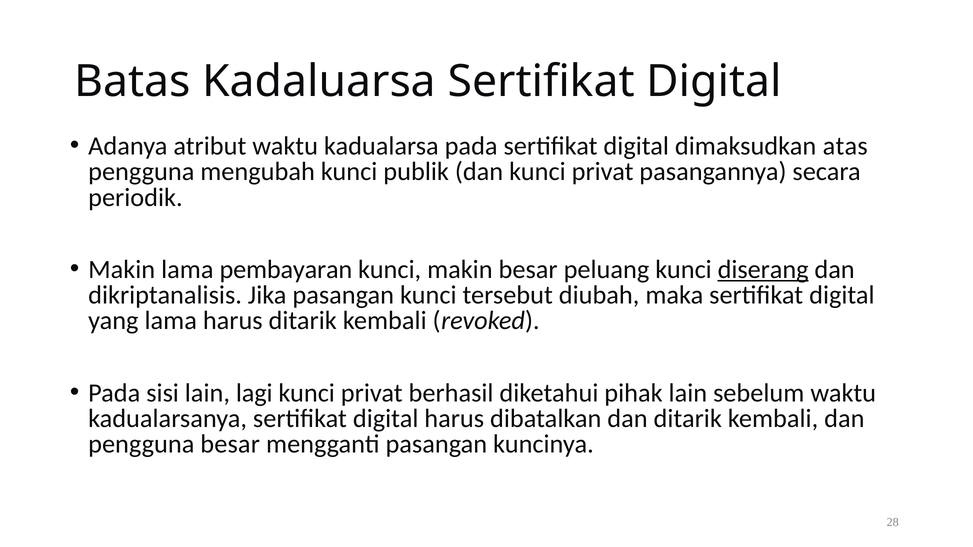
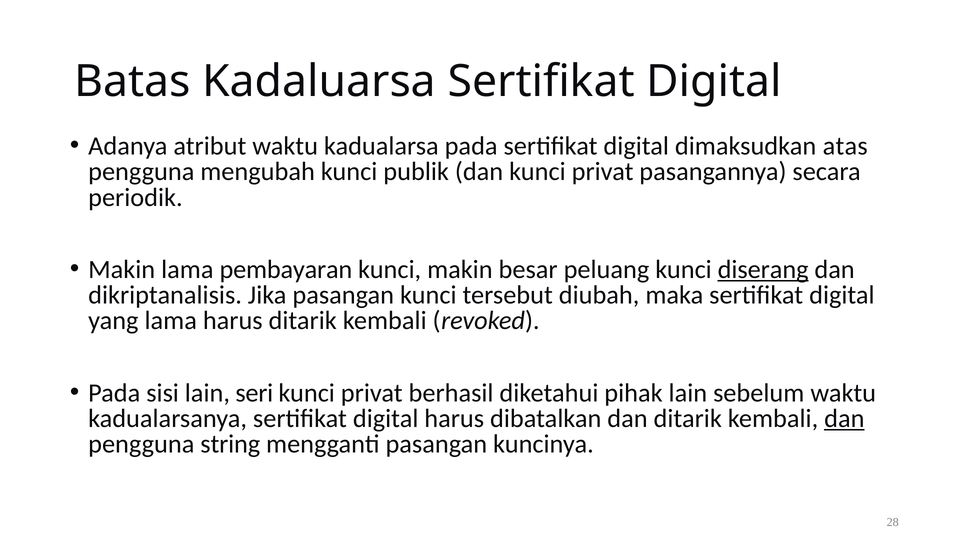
lagi: lagi -> seri
dan at (844, 419) underline: none -> present
pengguna besar: besar -> string
